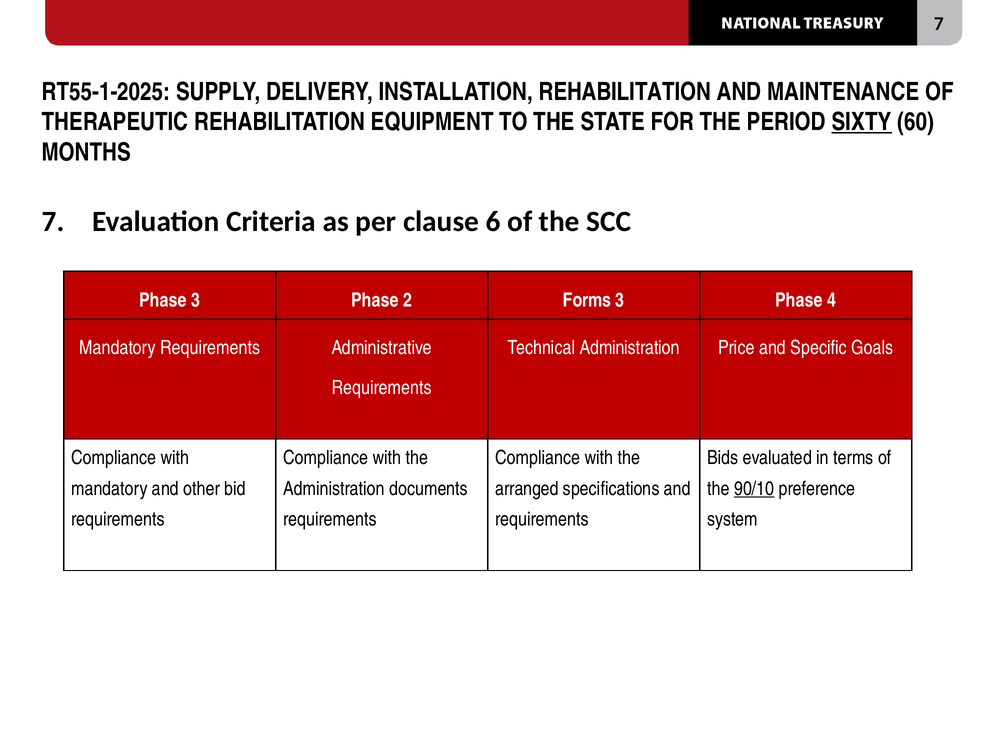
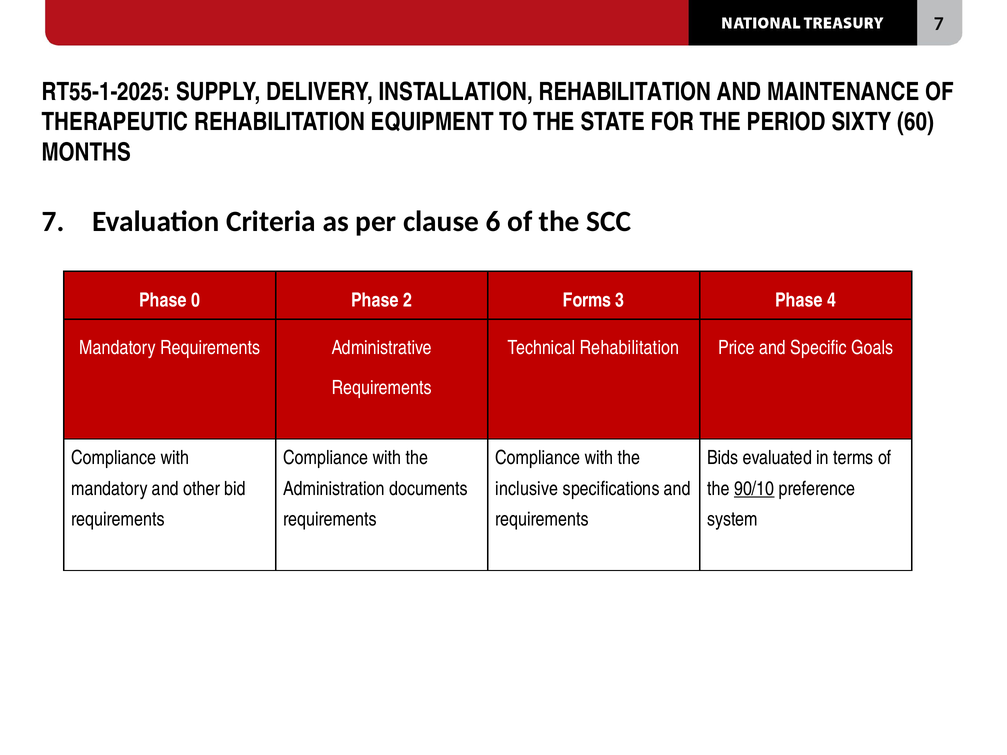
SIXTY underline: present -> none
Phase 3: 3 -> 0
Technical Administration: Administration -> Rehabilitation
arranged: arranged -> inclusive
